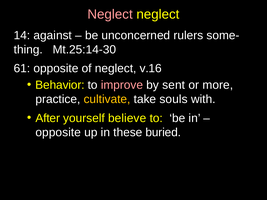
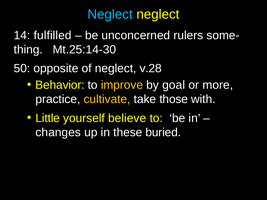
Neglect at (110, 14) colour: pink -> light blue
against: against -> fulfilled
61: 61 -> 50
v.16: v.16 -> v.28
improve colour: pink -> yellow
sent: sent -> goal
souls: souls -> those
After: After -> Little
opposite at (58, 132): opposite -> changes
